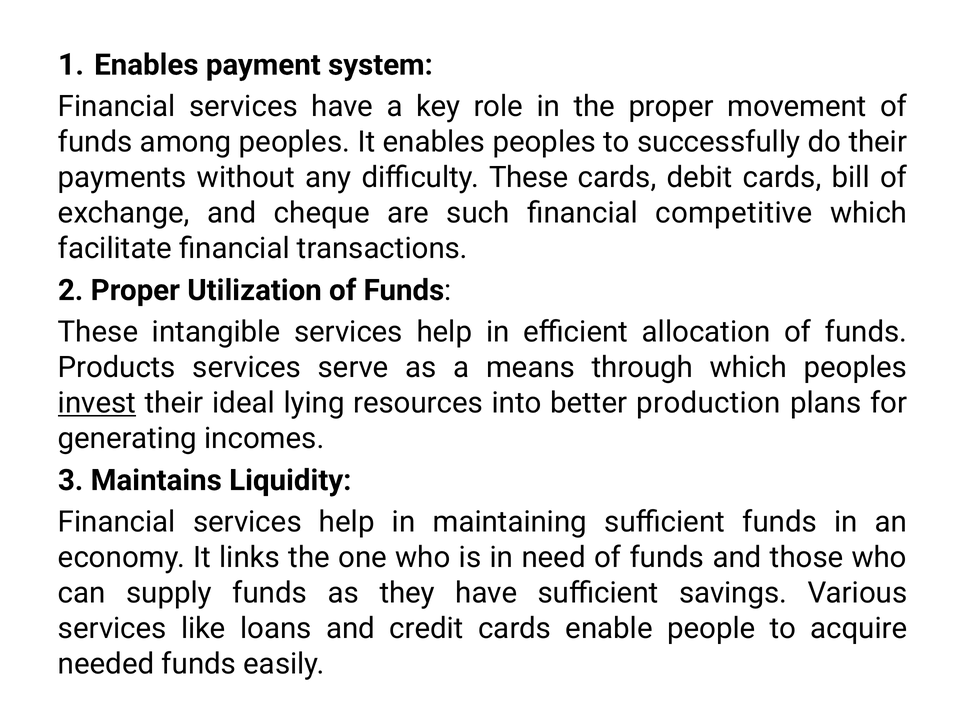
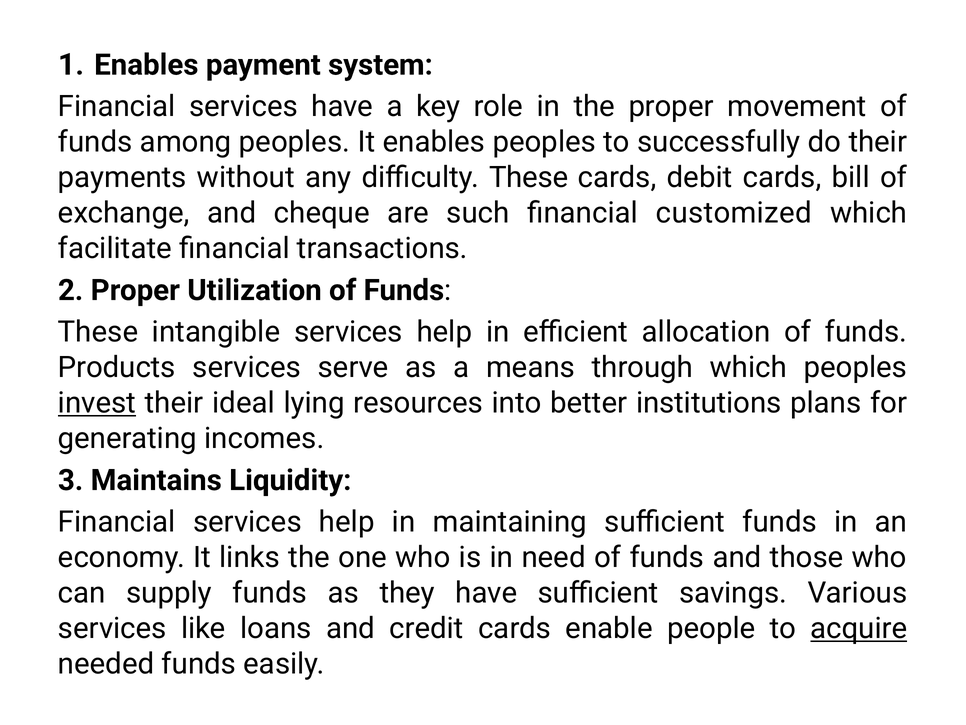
competitive: competitive -> customized
production: production -> institutions
acquire underline: none -> present
